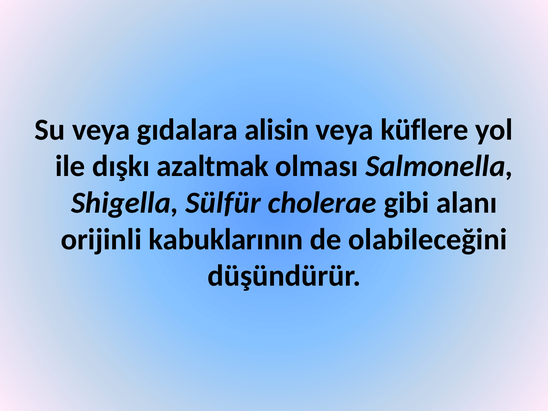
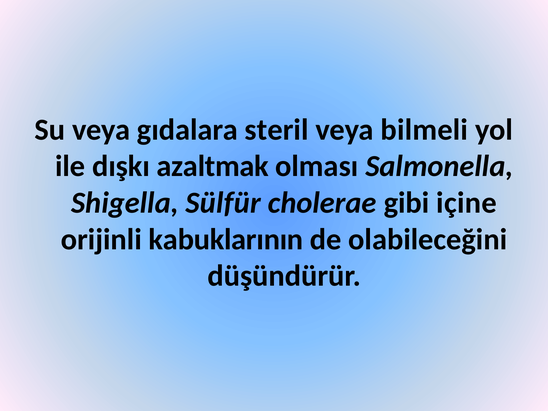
alisin: alisin -> steril
küflere: küflere -> bilmeli
alanı: alanı -> içine
